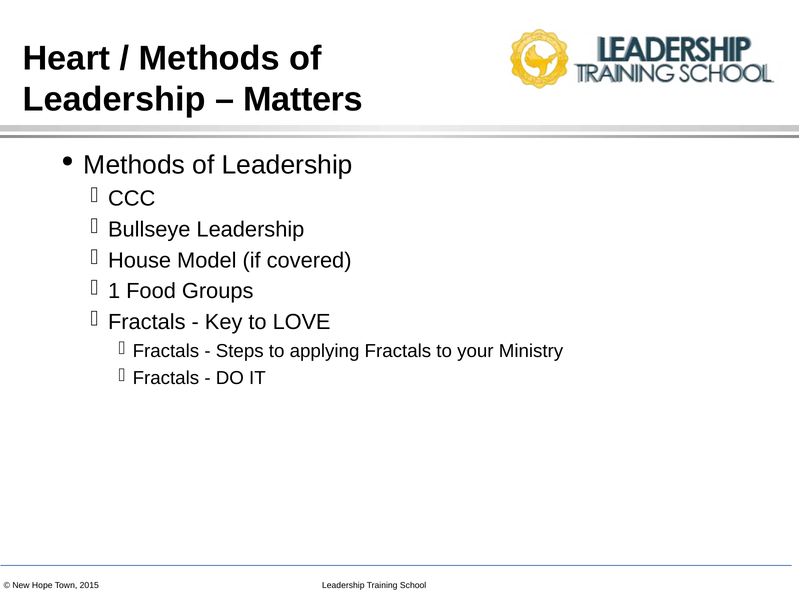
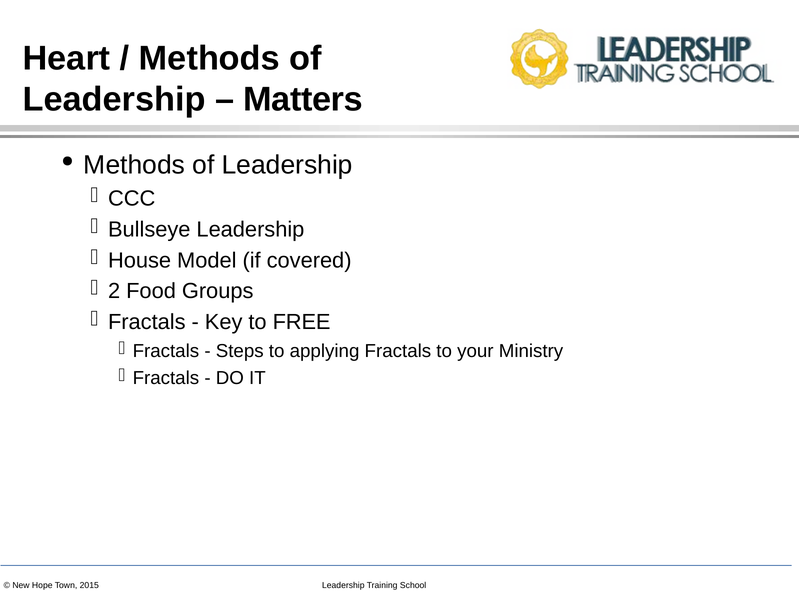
1: 1 -> 2
LOVE: LOVE -> FREE
